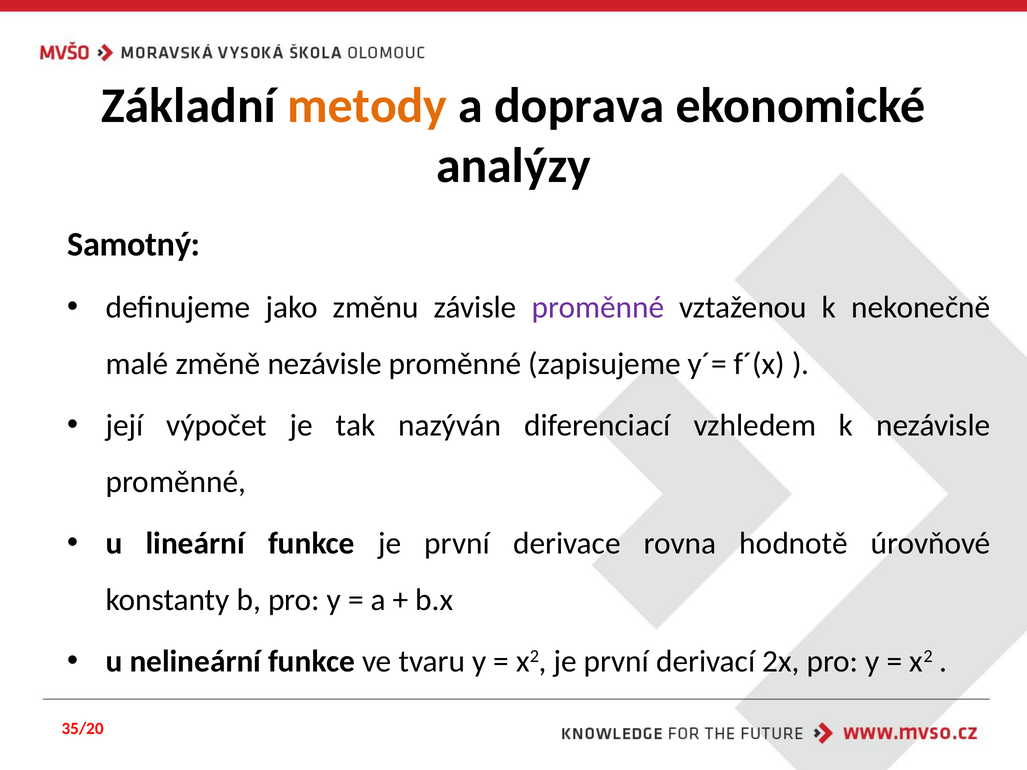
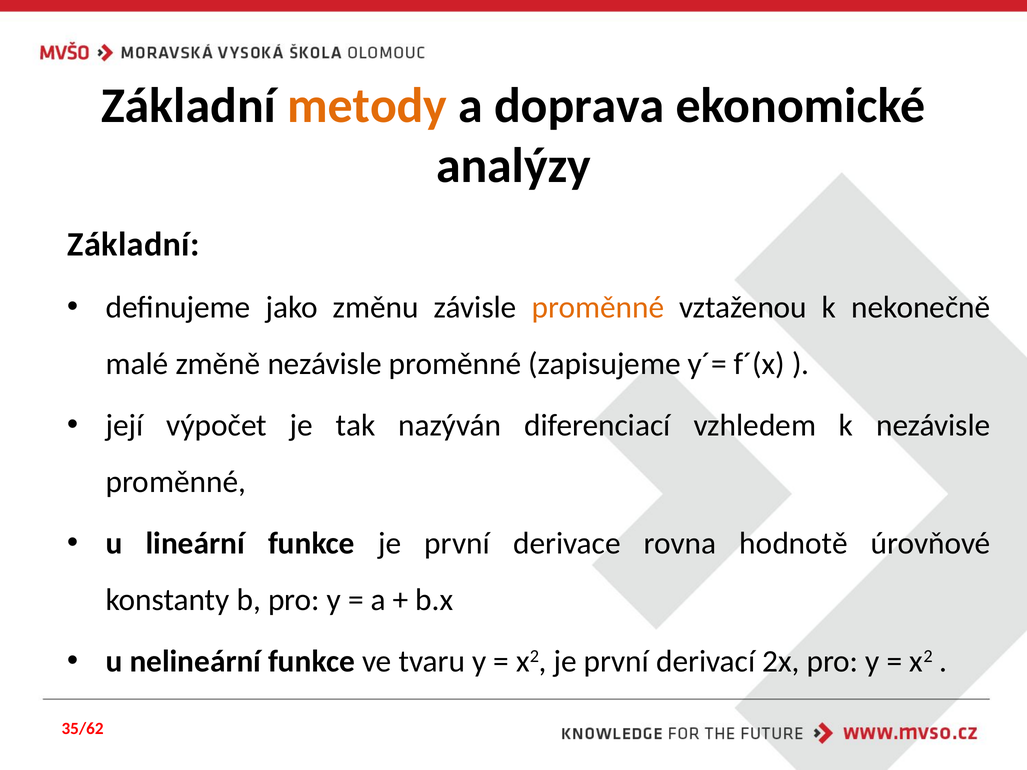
Samotný at (134, 244): Samotný -> Základní
proměnné at (598, 308) colour: purple -> orange
35/20: 35/20 -> 35/62
